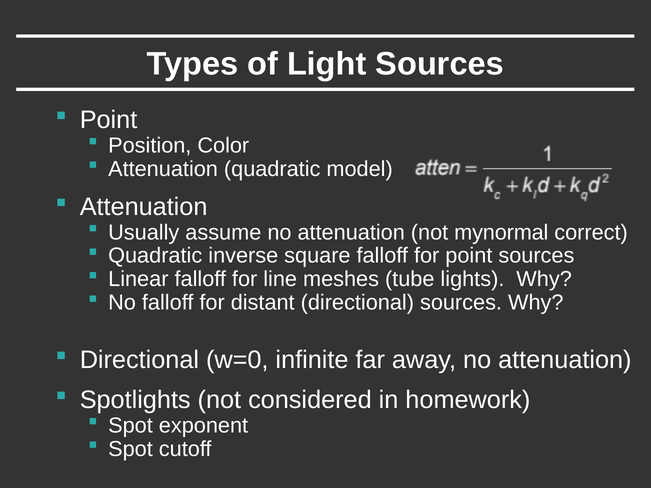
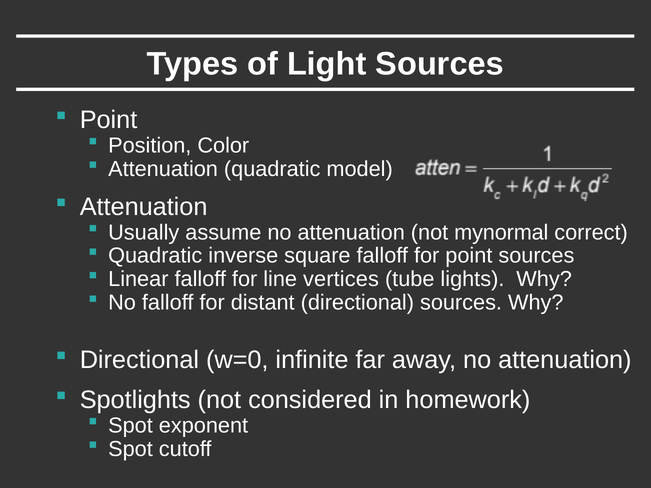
meshes: meshes -> vertices
